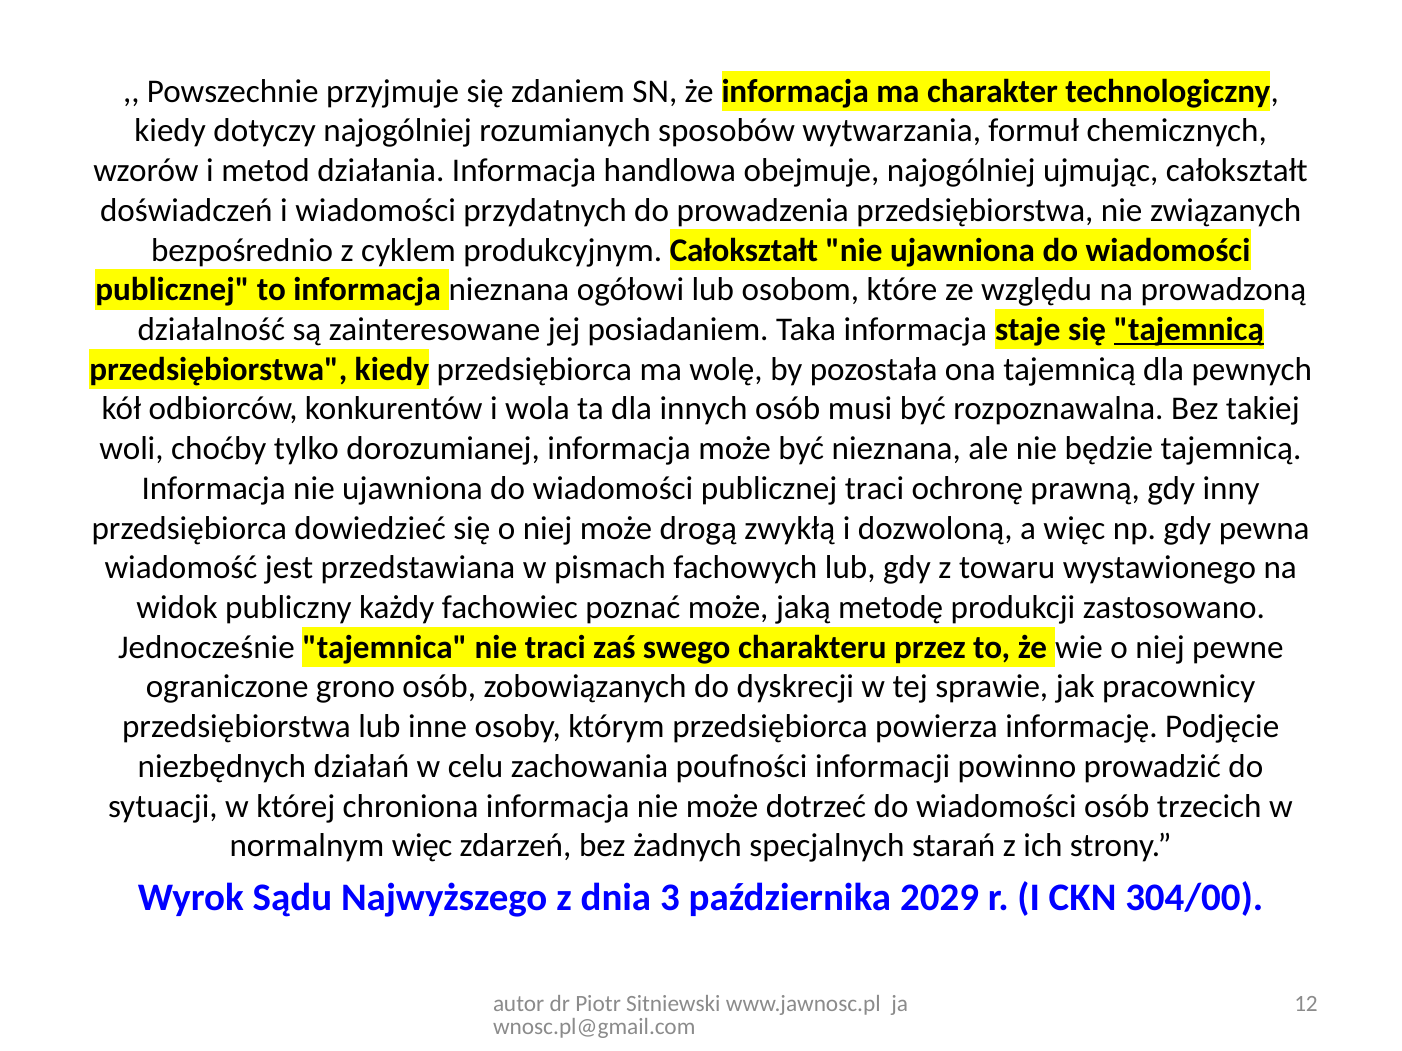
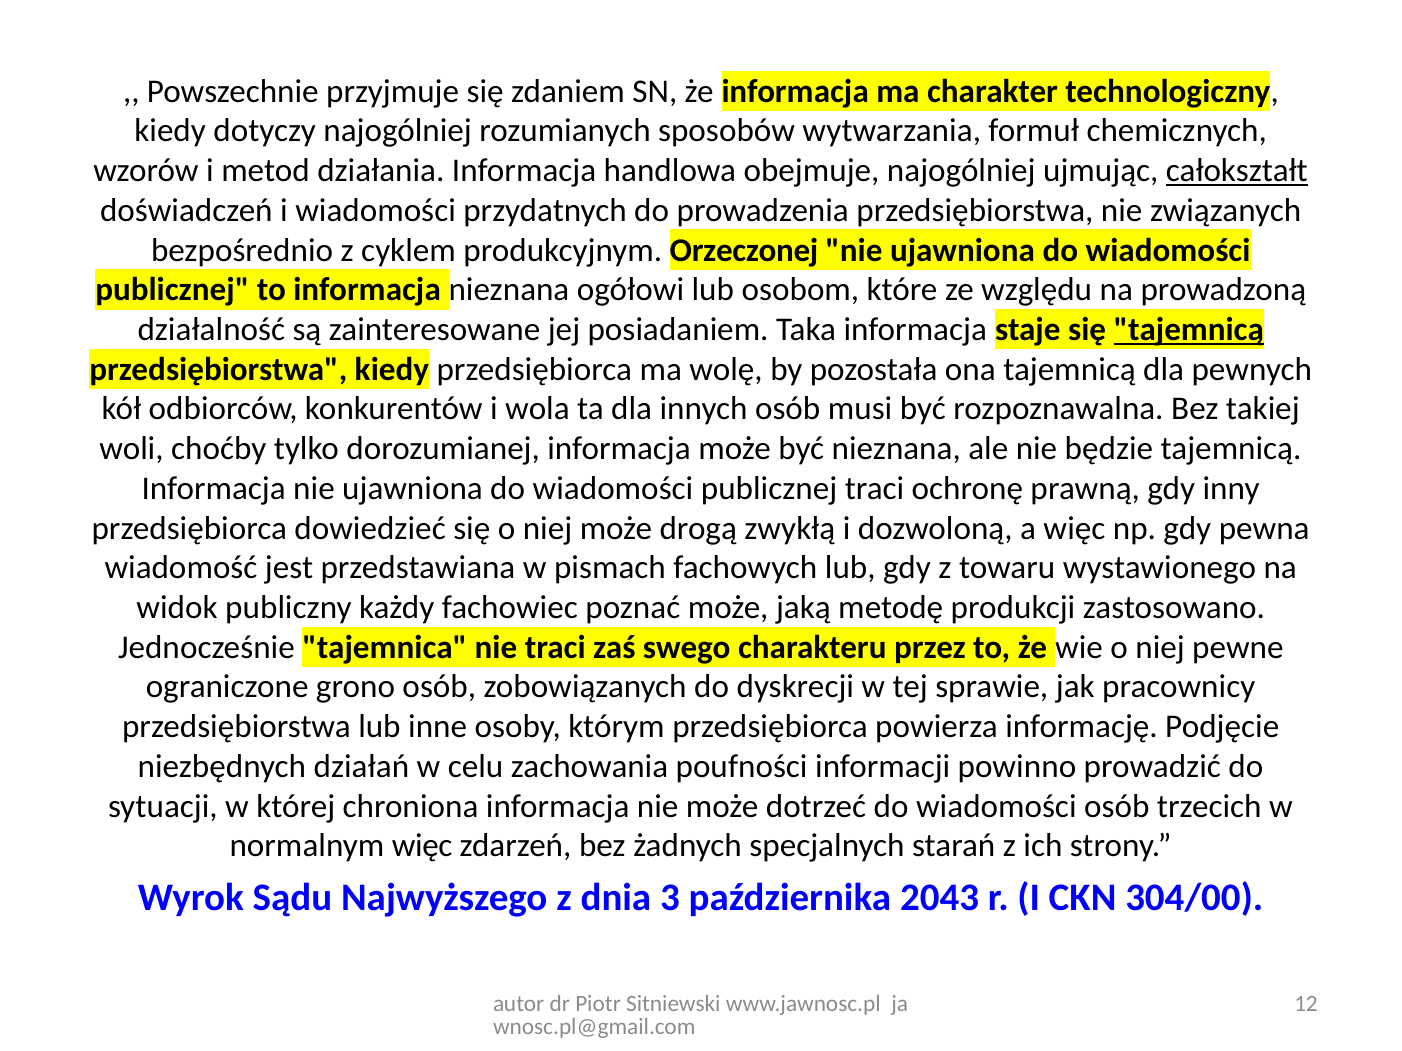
całokształt at (1237, 171) underline: none -> present
produkcyjnym Całokształt: Całokształt -> Orzeczonej
2029: 2029 -> 2043
